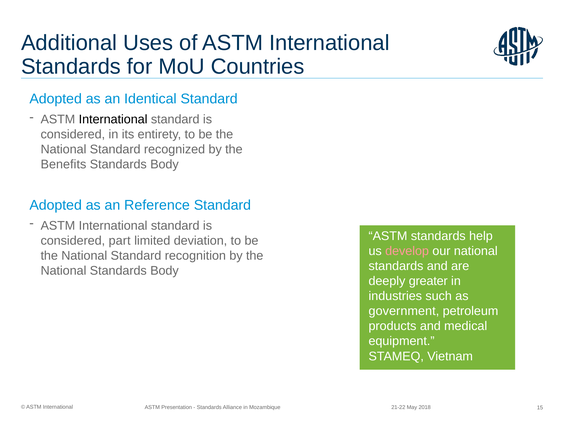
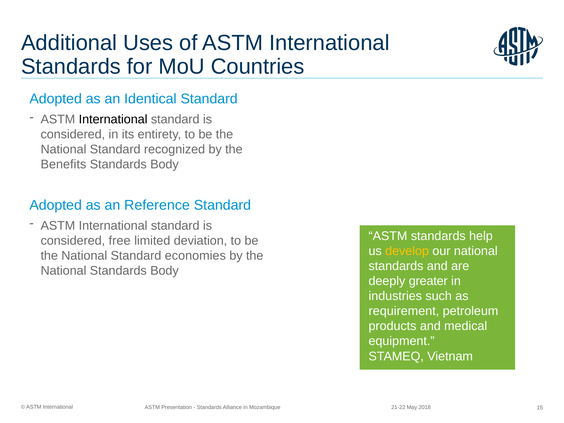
part: part -> free
develop colour: pink -> yellow
recognition: recognition -> economies
government: government -> requirement
